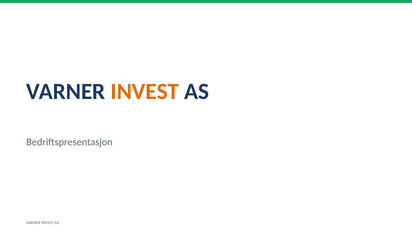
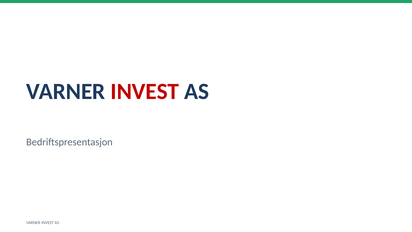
INVEST at (145, 91) colour: orange -> red
